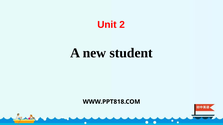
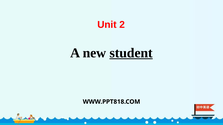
student underline: none -> present
